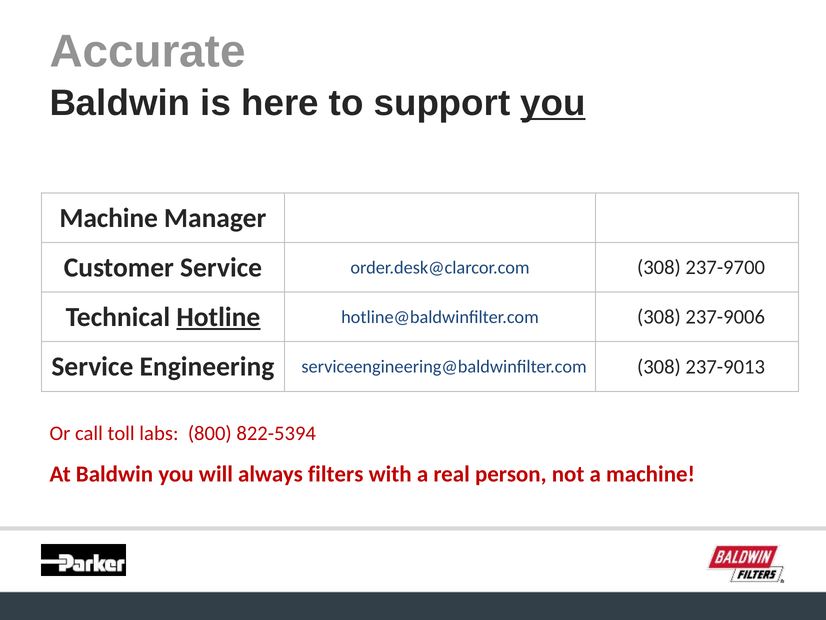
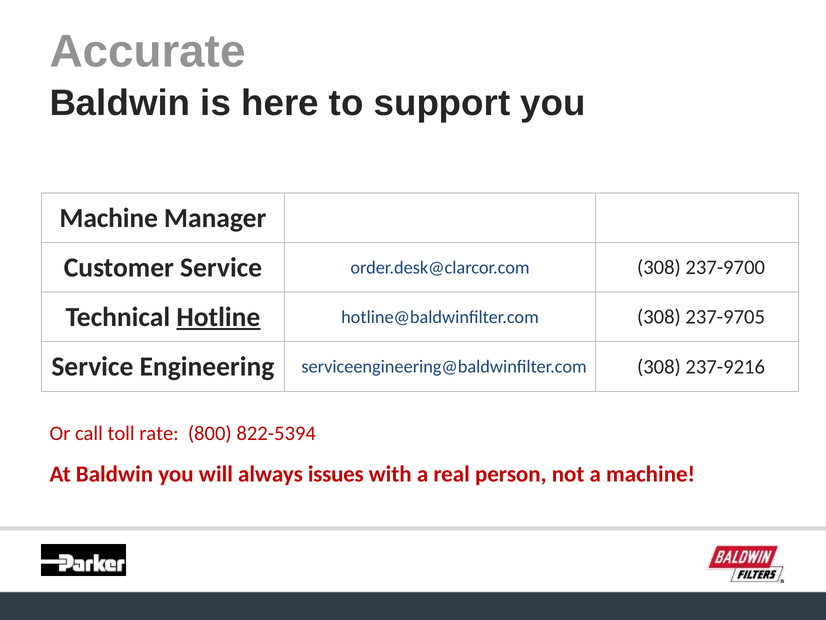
you at (553, 103) underline: present -> none
237-9006: 237-9006 -> 237-9705
237-9013: 237-9013 -> 237-9216
labs: labs -> rate
filters: filters -> issues
